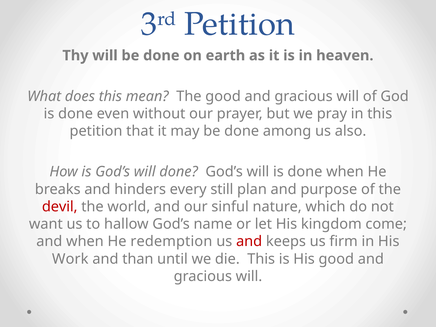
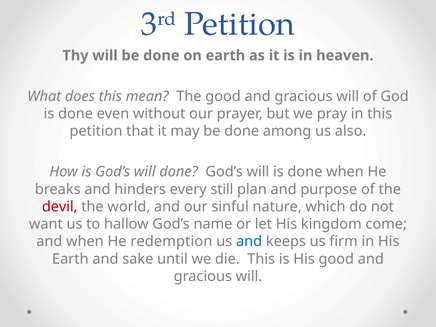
and at (249, 242) colour: red -> blue
Work at (70, 259): Work -> Earth
than: than -> sake
